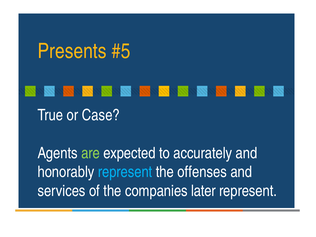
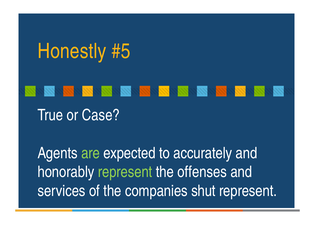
Presents: Presents -> Honestly
represent at (125, 172) colour: light blue -> light green
later: later -> shut
